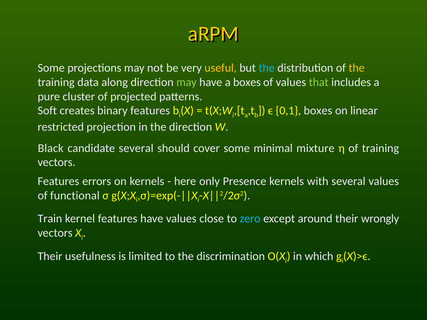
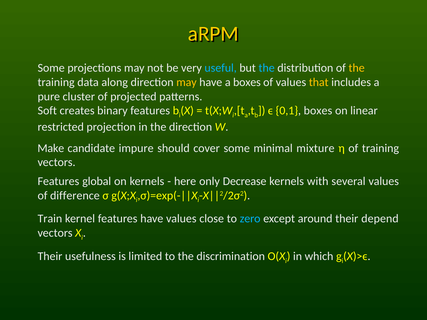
useful colour: yellow -> light blue
may at (186, 82) colour: light green -> yellow
that colour: light green -> yellow
Black: Black -> Make
candidate several: several -> impure
errors: errors -> global
Presence: Presence -> Decrease
functional: functional -> difference
wrongly: wrongly -> depend
